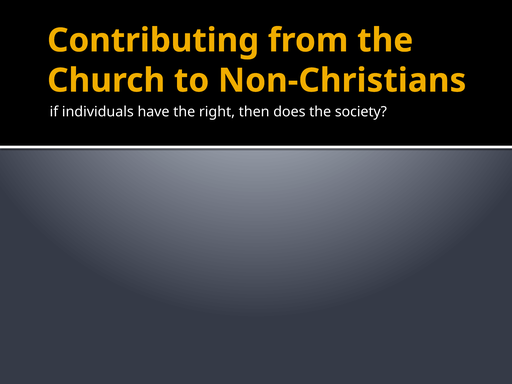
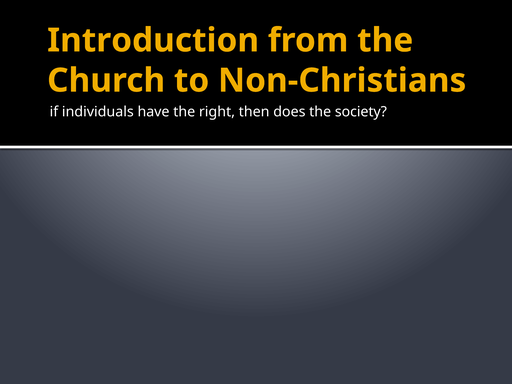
Contributing: Contributing -> Introduction
